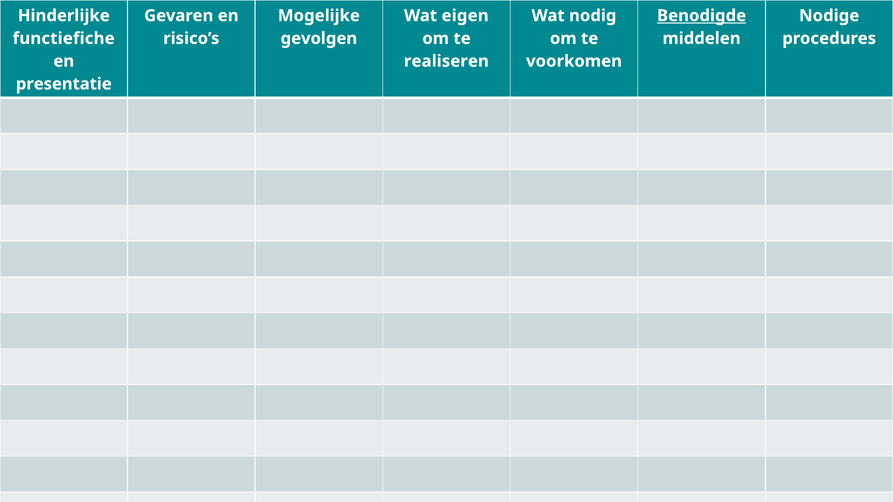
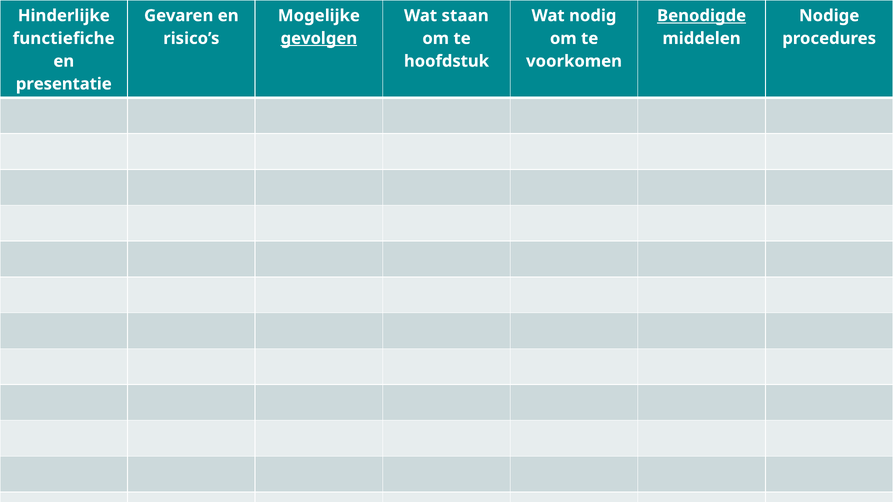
eigen: eigen -> staan
gevolgen underline: none -> present
realiseren: realiseren -> hoofdstuk
